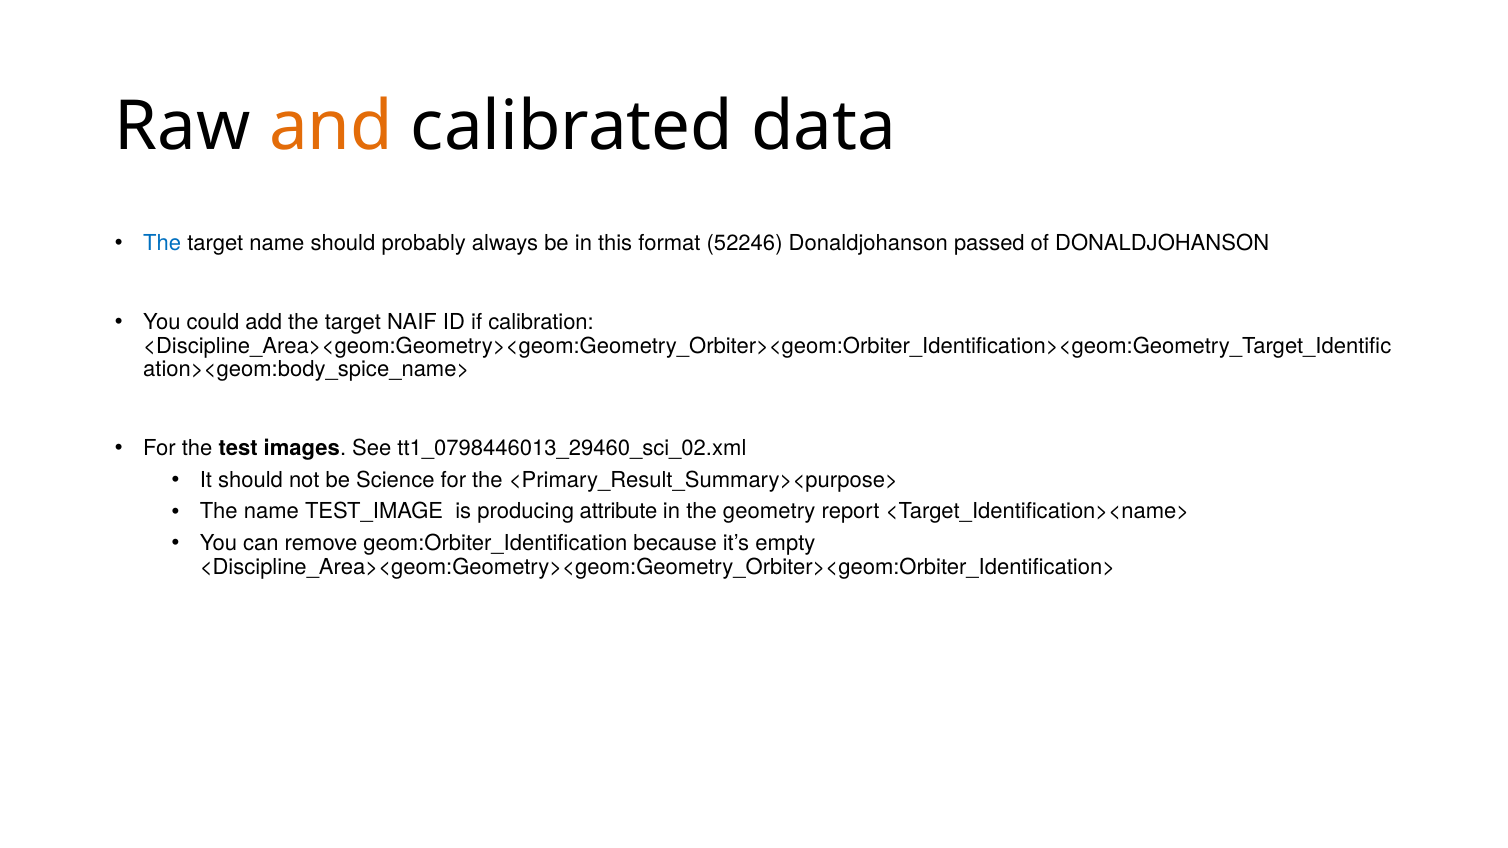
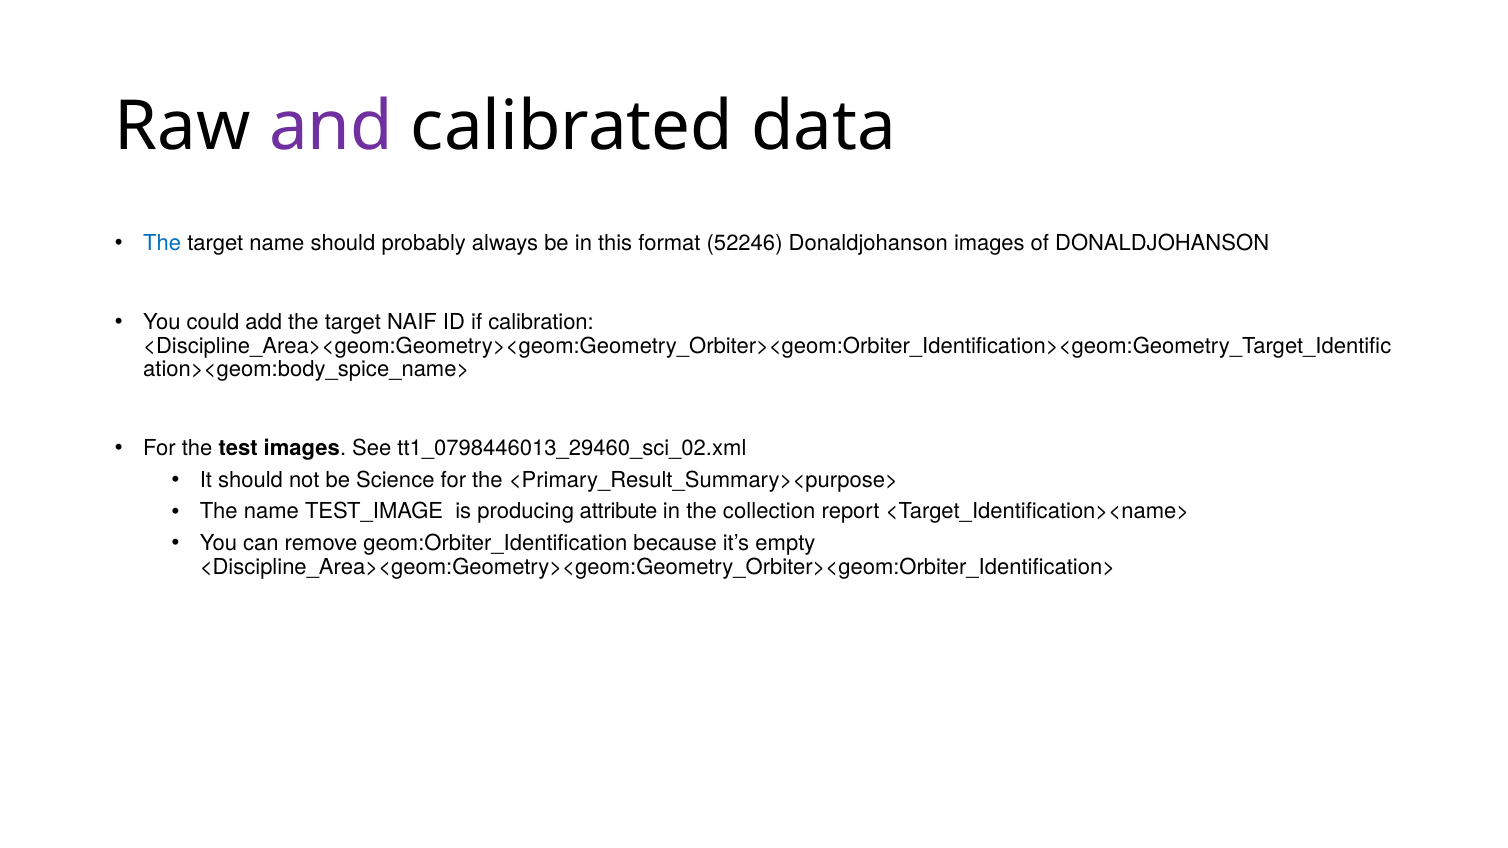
and colour: orange -> purple
Donaldjohanson passed: passed -> images
geometry: geometry -> collection
